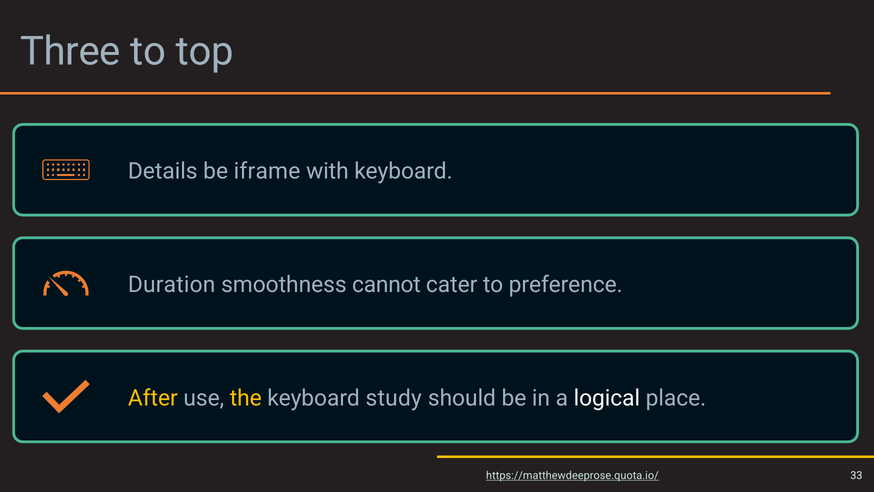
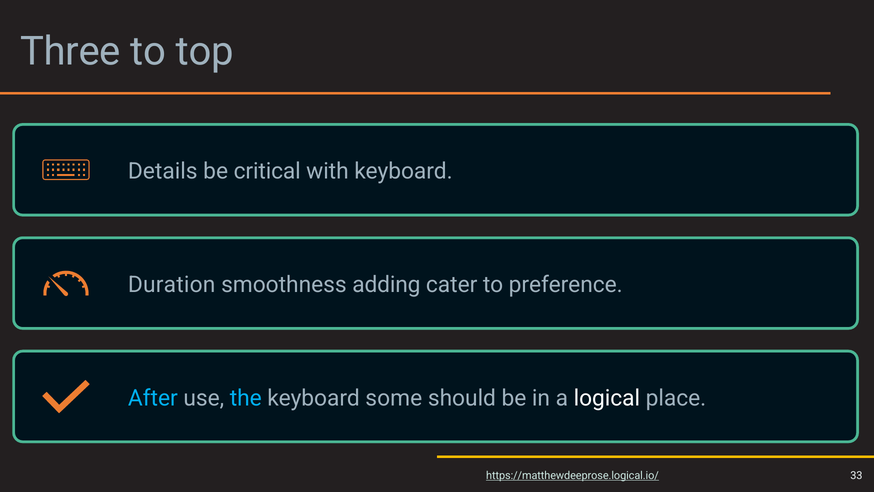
iframe: iframe -> critical
cannot: cannot -> adding
After colour: yellow -> light blue
the colour: yellow -> light blue
study: study -> some
https://matthewdeeprose.quota.io/: https://matthewdeeprose.quota.io/ -> https://matthewdeeprose.logical.io/
